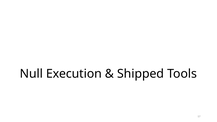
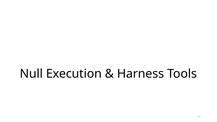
Shipped: Shipped -> Harness
